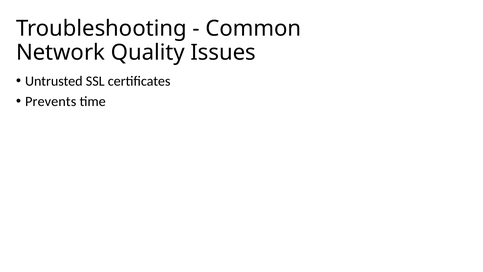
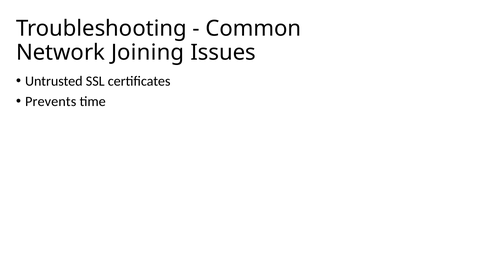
Quality: Quality -> Joining
